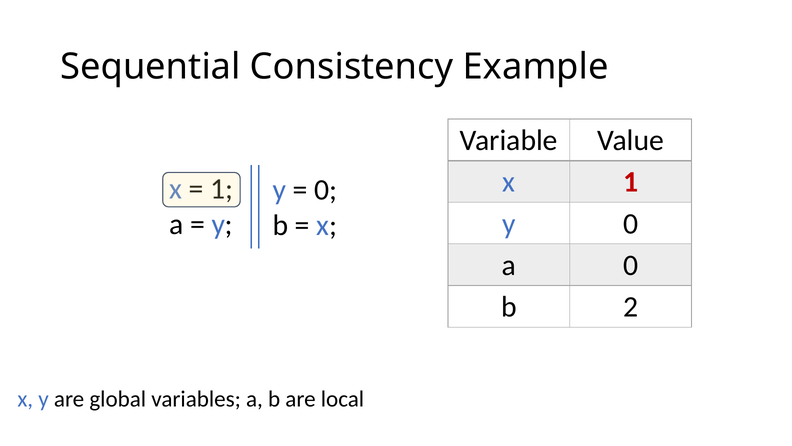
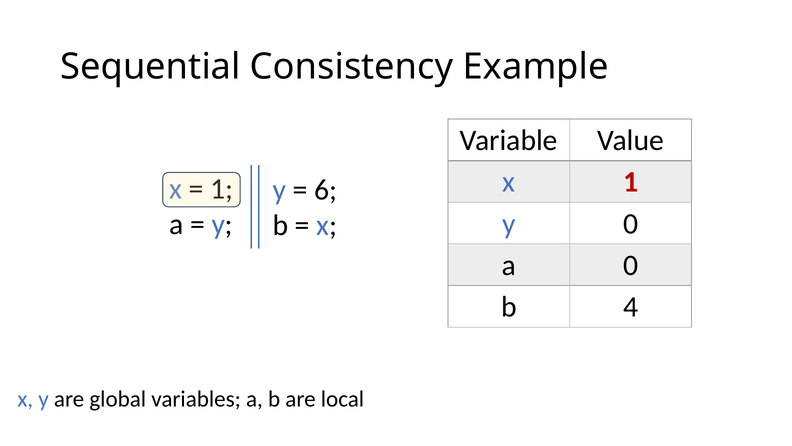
0 at (326, 190): 0 -> 6
2: 2 -> 4
